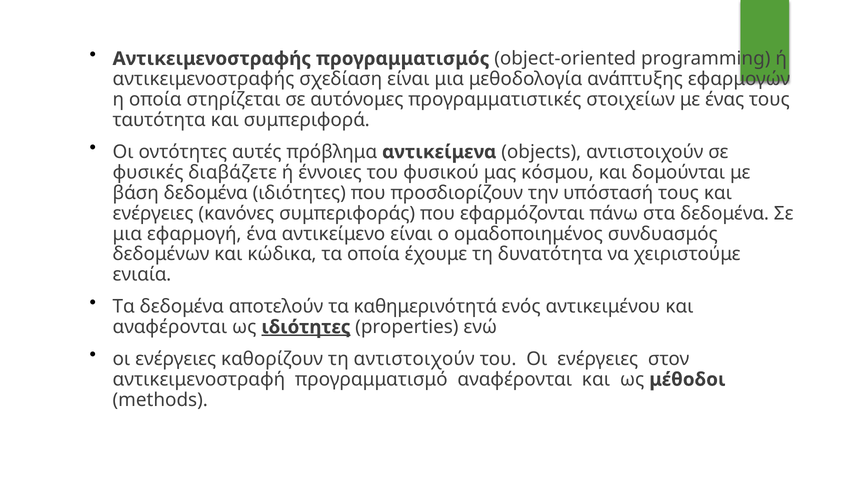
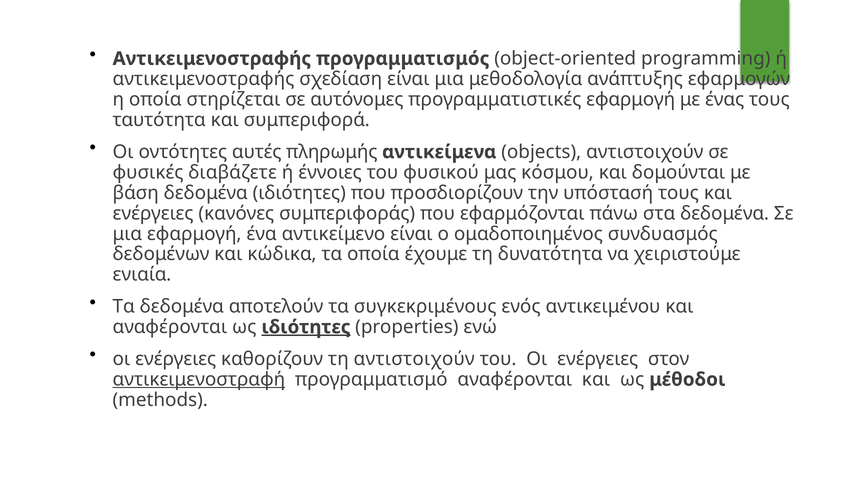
προγραμματιστικές στοιχείων: στοιχείων -> εφαρμογή
πρόβλημα: πρόβλημα -> πληρωμής
καθημερινότητά: καθημερινότητά -> συγκεκριμένους
αντικειμενοστραφή underline: none -> present
